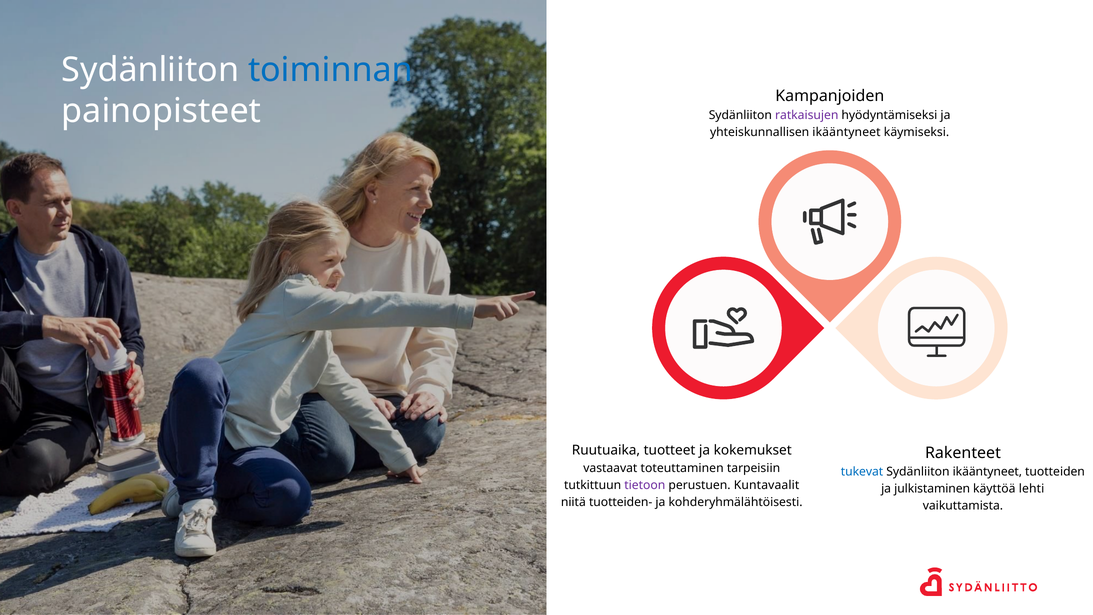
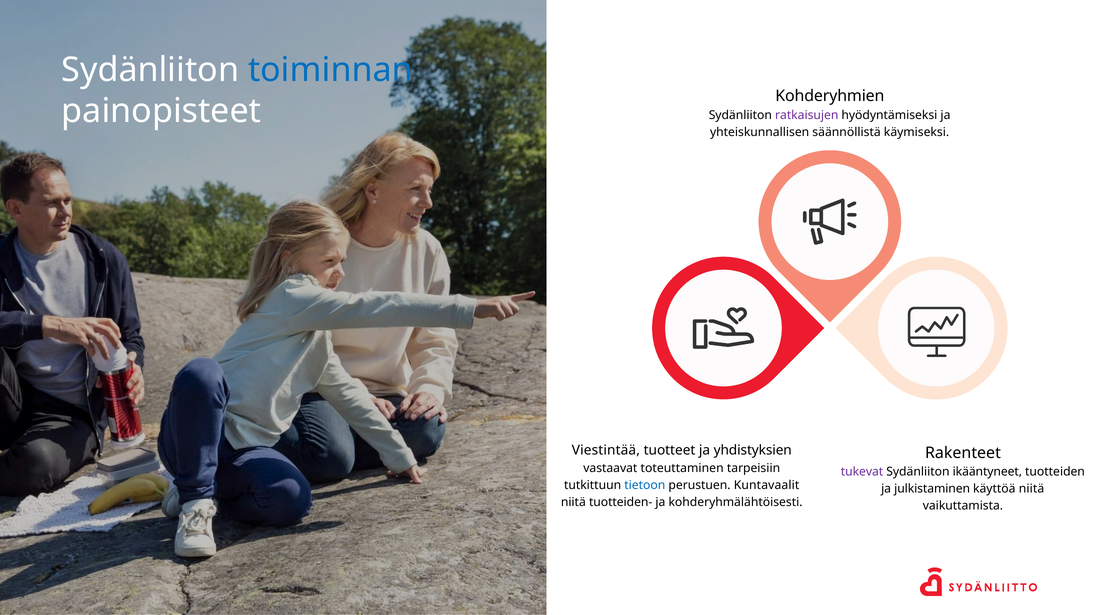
Kampanjoiden: Kampanjoiden -> Kohderyhmien
yhteiskunnallisen ikääntyneet: ikääntyneet -> säännöllistä
Ruutuaika: Ruutuaika -> Viestintää
kokemukset: kokemukset -> yhdistyksien
tukevat colour: blue -> purple
tietoon colour: purple -> blue
käyttöä lehti: lehti -> niitä
